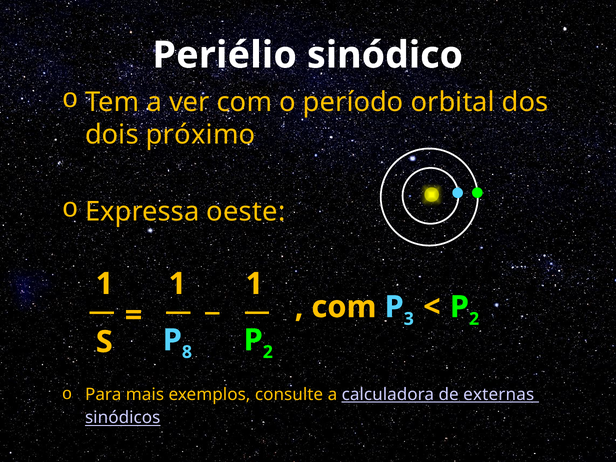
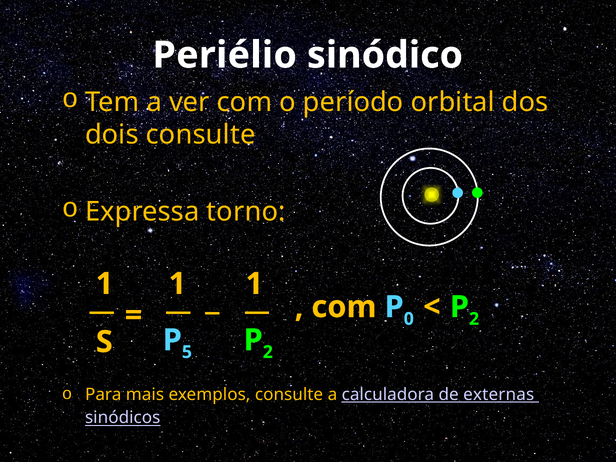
dois próximo: próximo -> consulte
oeste: oeste -> torno
3: 3 -> 0
8: 8 -> 5
